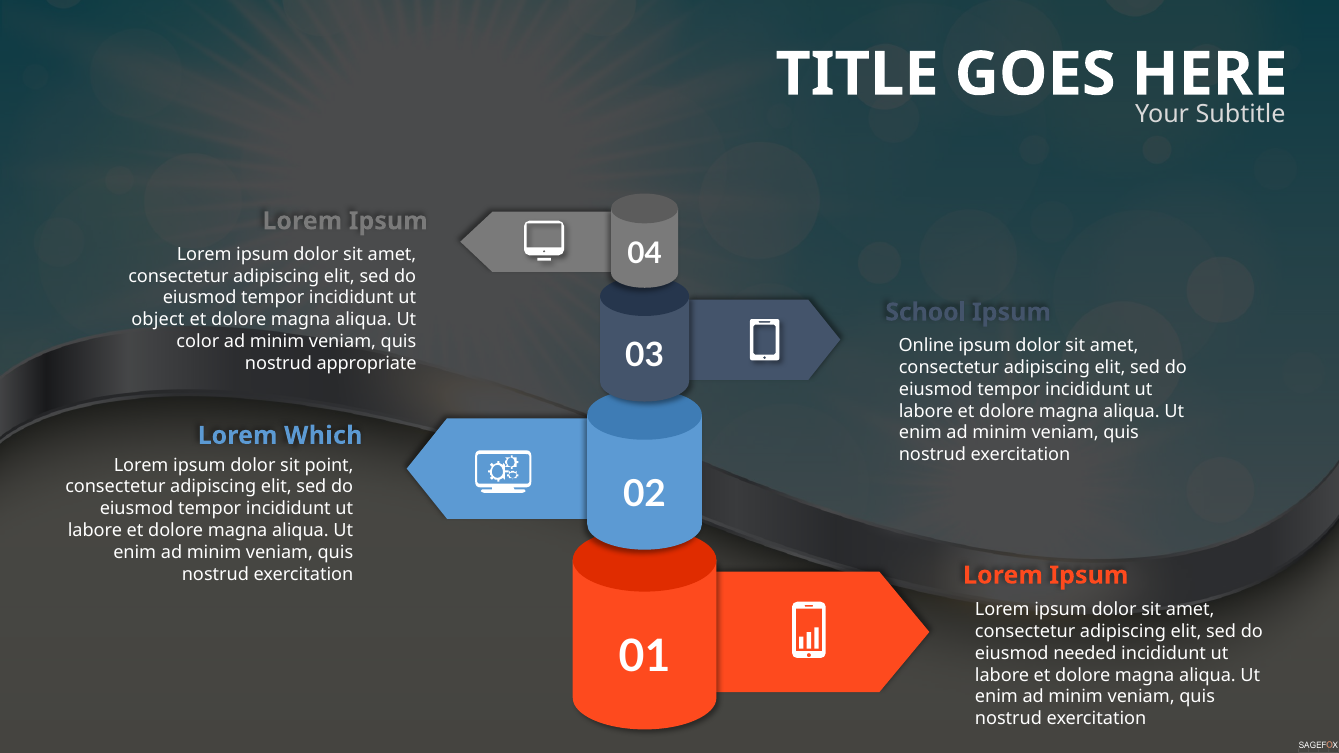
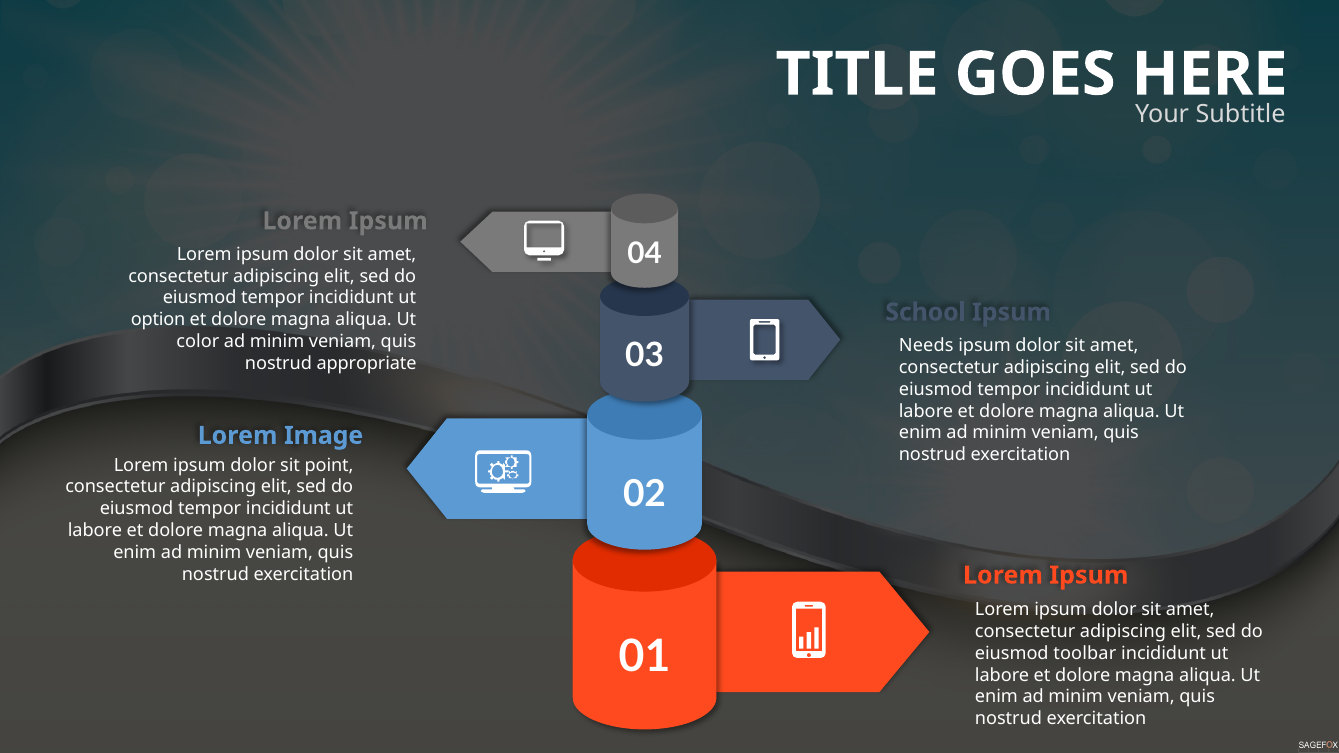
object: object -> option
Online: Online -> Needs
Which: Which -> Image
needed: needed -> toolbar
